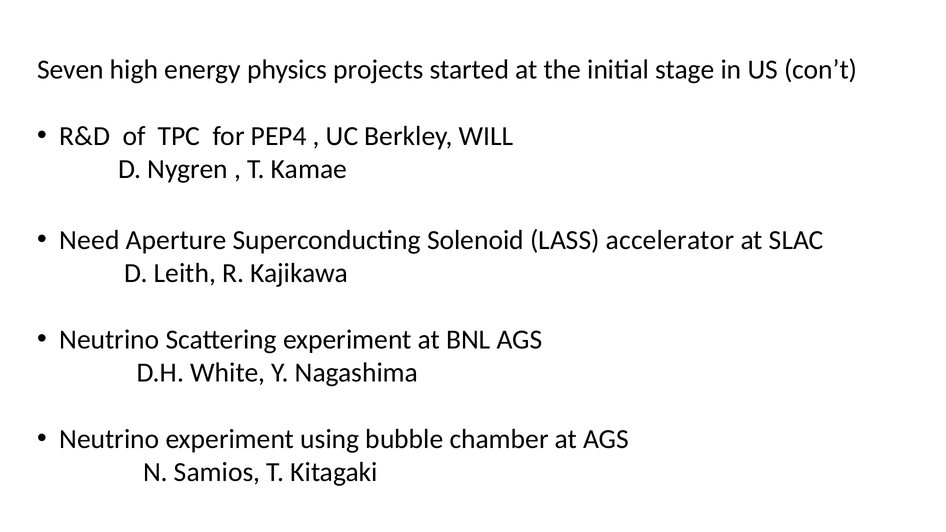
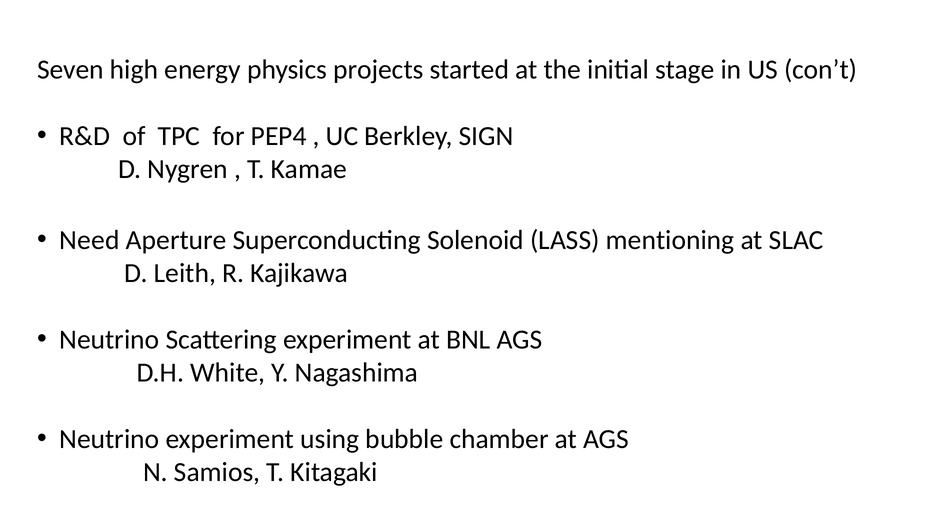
WILL: WILL -> SIGN
accelerator: accelerator -> mentioning
